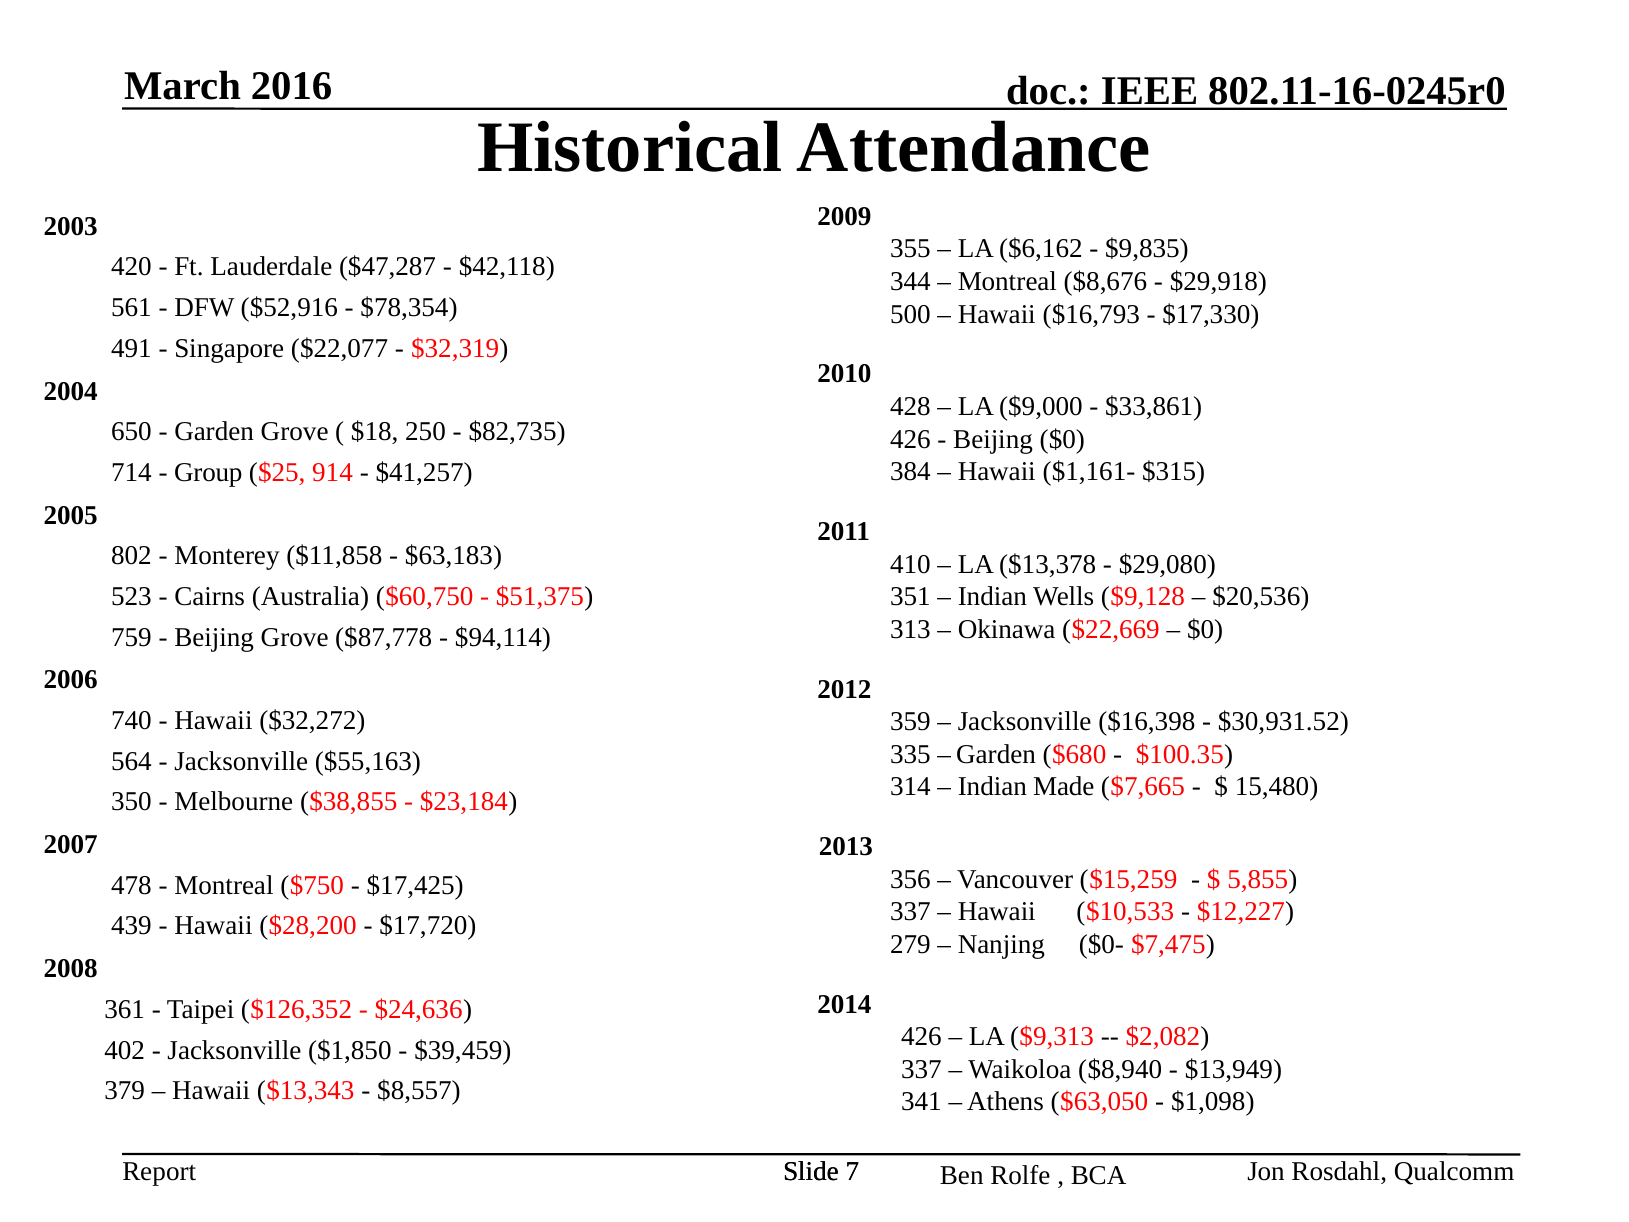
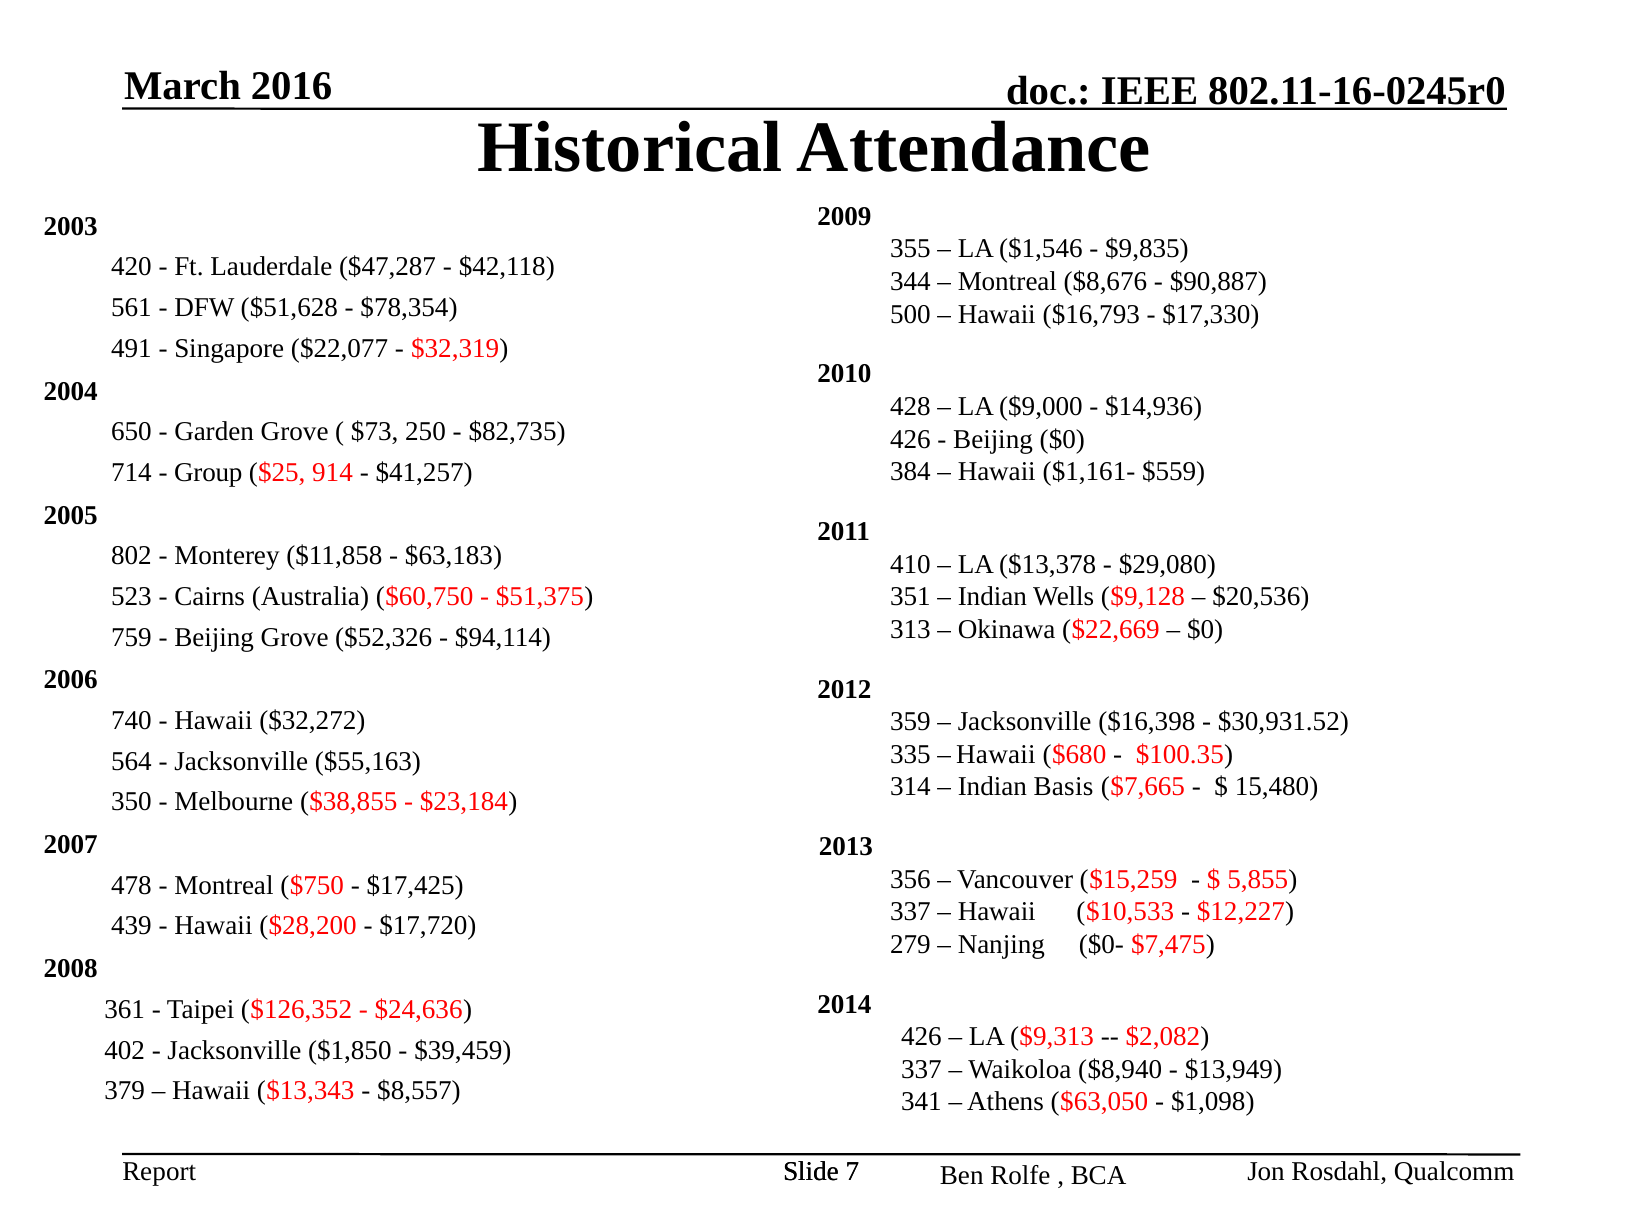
$6,162: $6,162 -> $1,546
$29,918: $29,918 -> $90,887
$52,916: $52,916 -> $51,628
$33,861: $33,861 -> $14,936
$18: $18 -> $73
$315: $315 -> $559
$87,778: $87,778 -> $52,326
Garden at (996, 754): Garden -> Hawaii
Made: Made -> Basis
